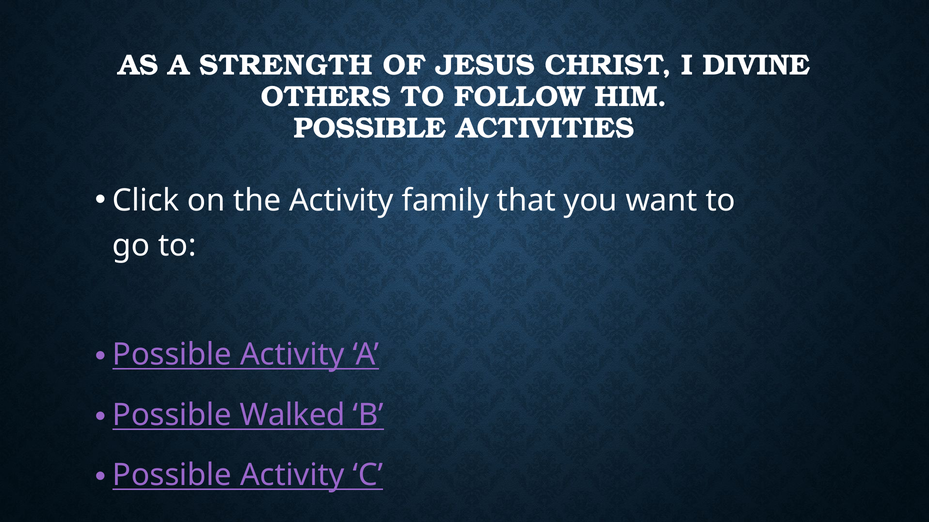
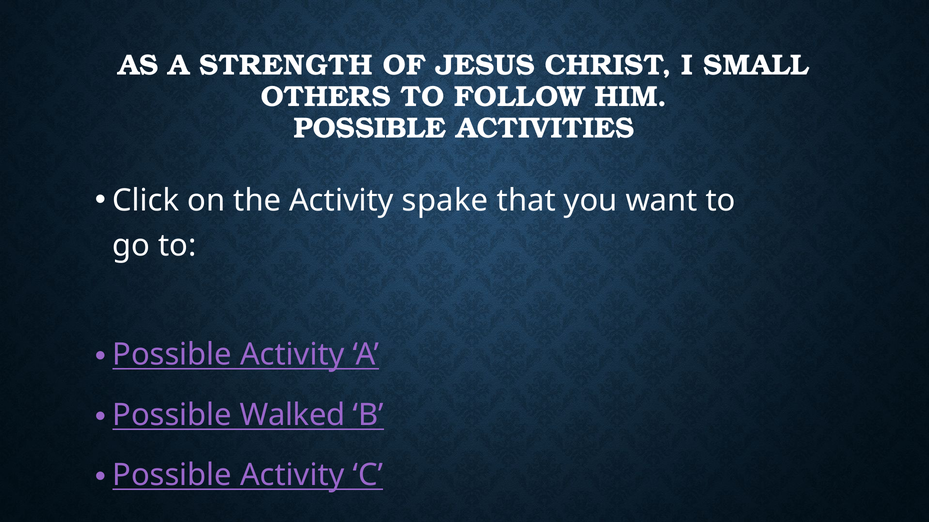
DIVINE: DIVINE -> SMALL
family: family -> spake
